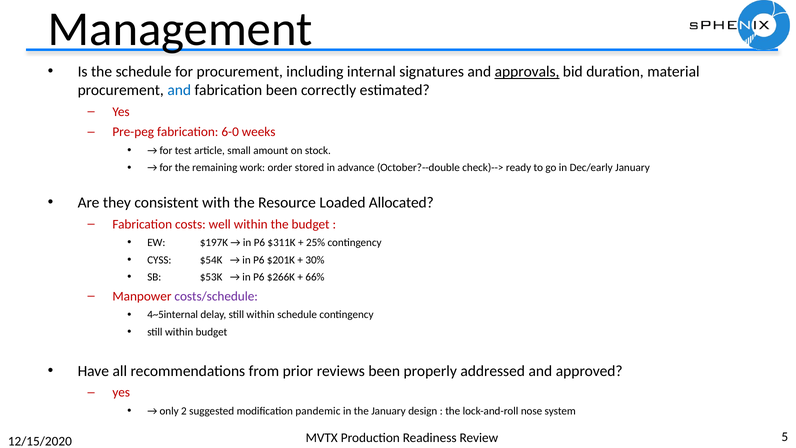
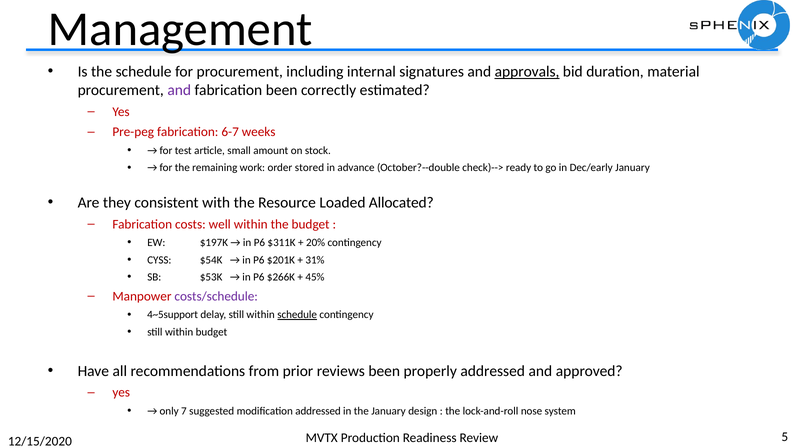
and at (179, 90) colour: blue -> purple
6-0: 6-0 -> 6-7
25%: 25% -> 20%
30%: 30% -> 31%
66%: 66% -> 45%
4~5internal: 4~5internal -> 4~5support
schedule at (297, 315) underline: none -> present
2: 2 -> 7
modification pandemic: pandemic -> addressed
